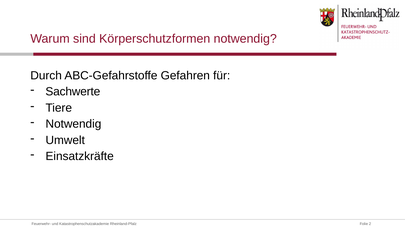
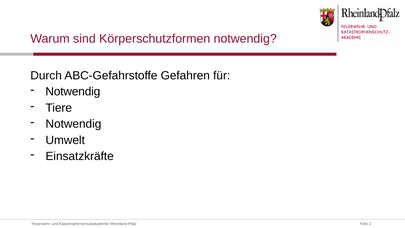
Sachwerte at (73, 92): Sachwerte -> Notwendig
